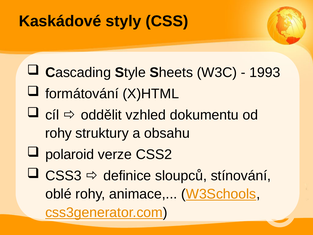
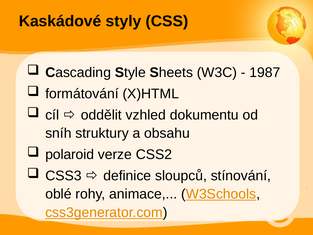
1993: 1993 -> 1987
rohy at (59, 133): rohy -> sníh
